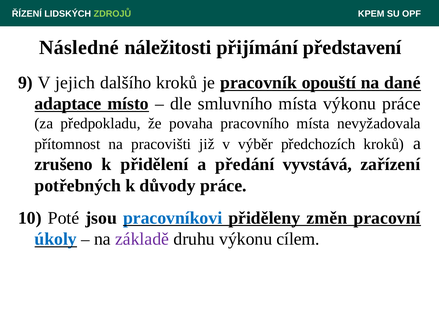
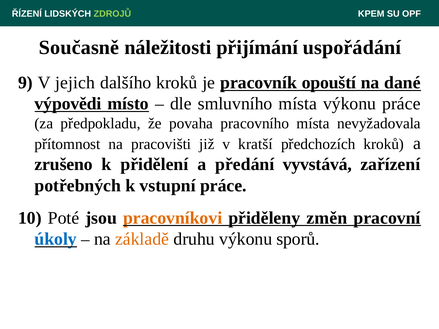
Následné: Následné -> Současně
představení: představení -> uspořádání
adaptace: adaptace -> výpovědi
výběr: výběr -> kratší
důvody: důvody -> vstupní
pracovníkovi colour: blue -> orange
základě colour: purple -> orange
cílem: cílem -> sporů
